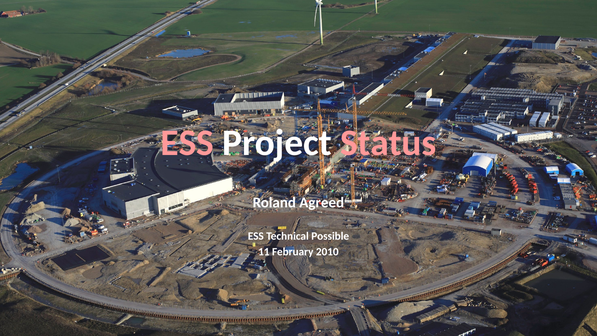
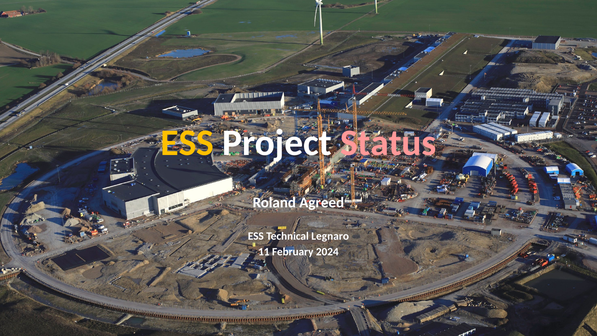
ESS at (187, 143) colour: pink -> yellow
Possible: Possible -> Legnaro
2010: 2010 -> 2024
